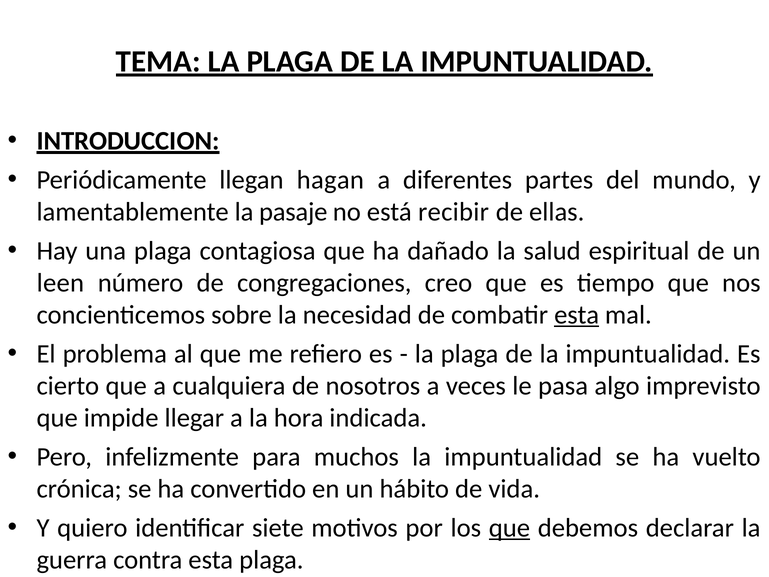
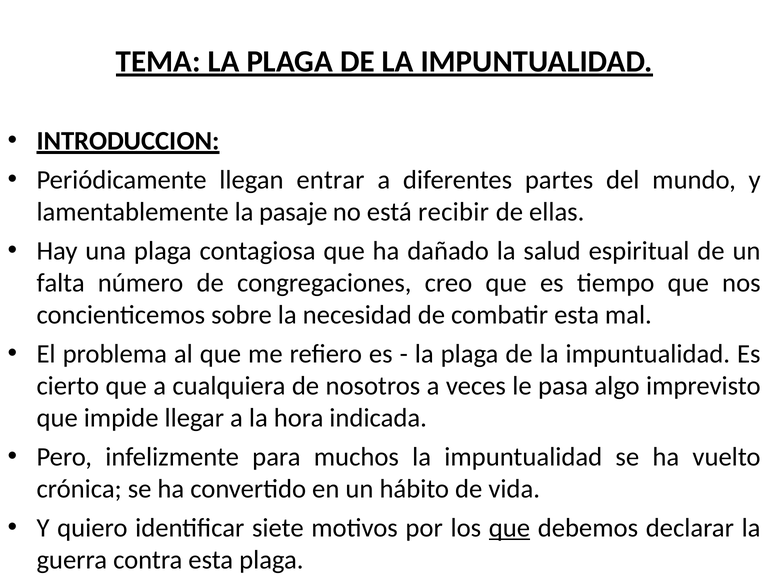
hagan: hagan -> entrar
leen: leen -> falta
esta at (577, 315) underline: present -> none
